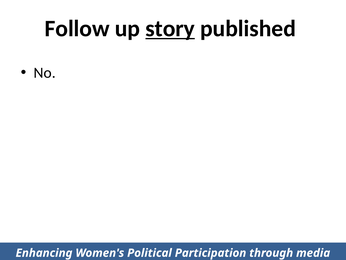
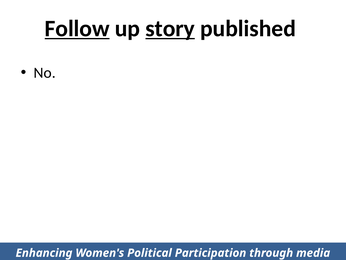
Follow underline: none -> present
